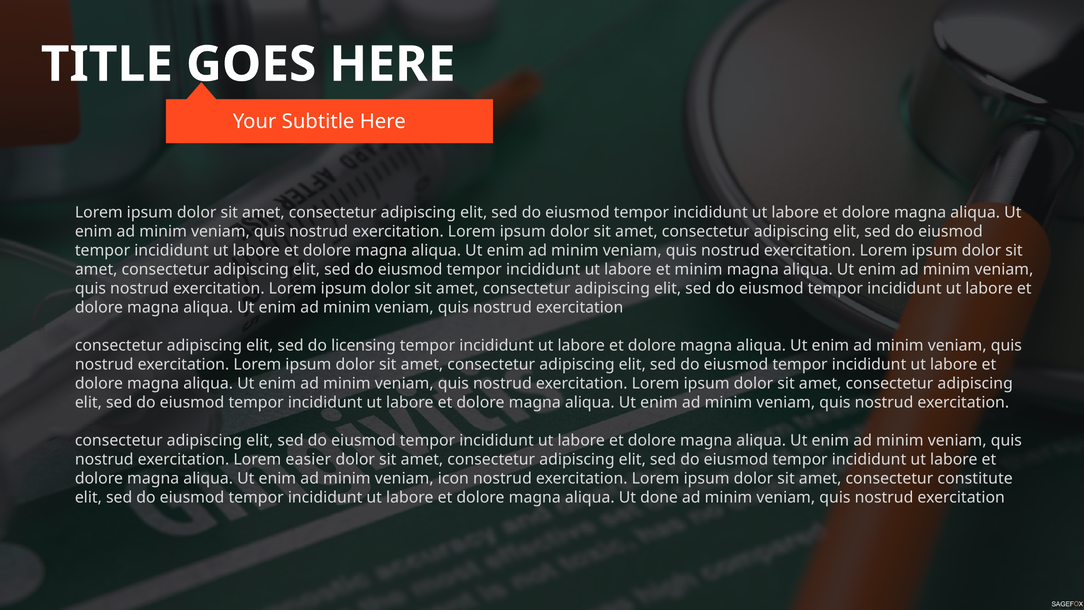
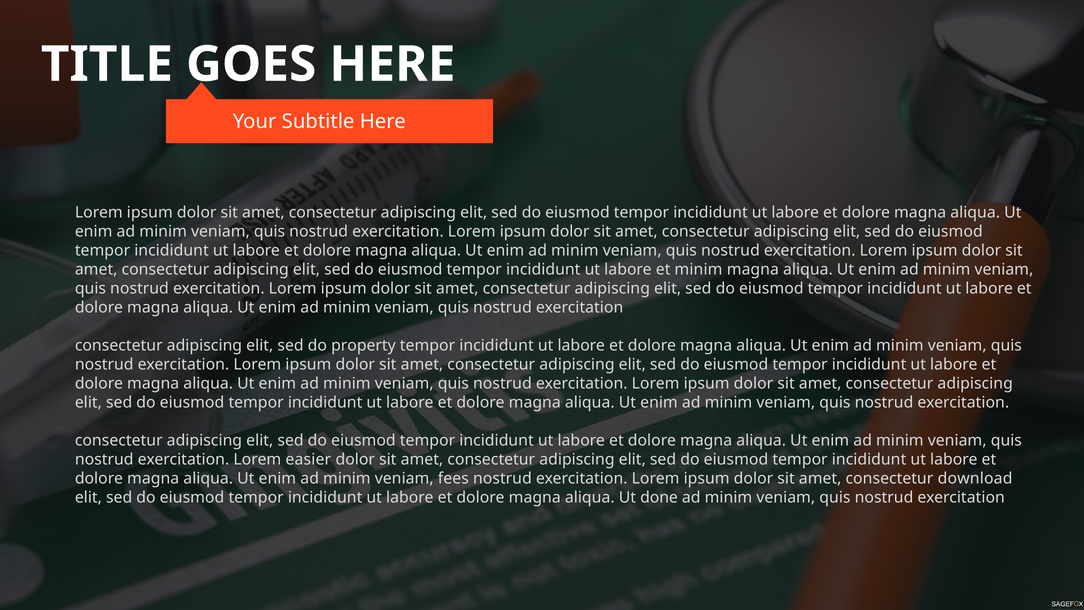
licensing: licensing -> property
icon: icon -> fees
constitute: constitute -> download
